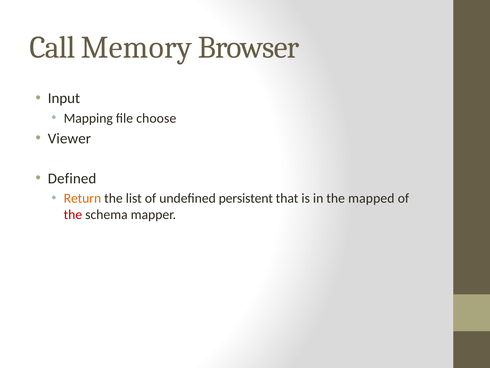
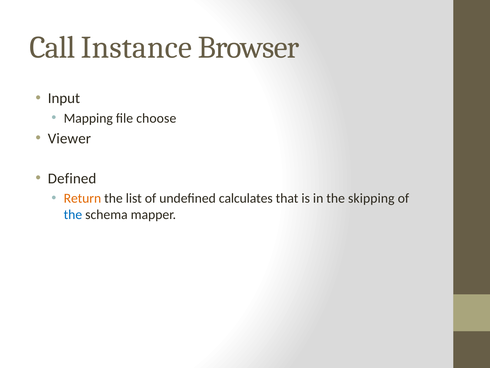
Memory: Memory -> Instance
persistent: persistent -> calculates
mapped: mapped -> skipping
the at (73, 214) colour: red -> blue
